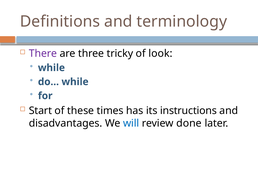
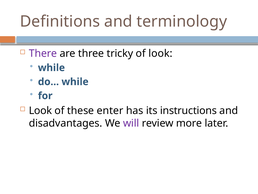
Start at (40, 110): Start -> Look
times: times -> enter
will colour: blue -> purple
done: done -> more
